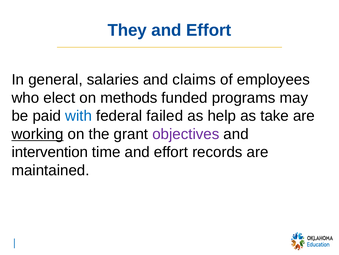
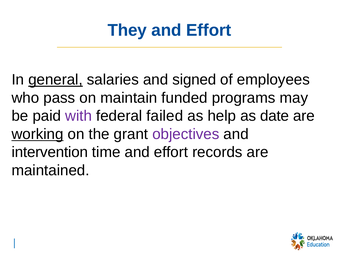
general underline: none -> present
claims: claims -> signed
elect: elect -> pass
methods: methods -> maintain
with colour: blue -> purple
take: take -> date
